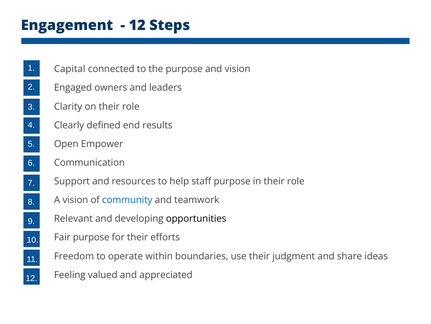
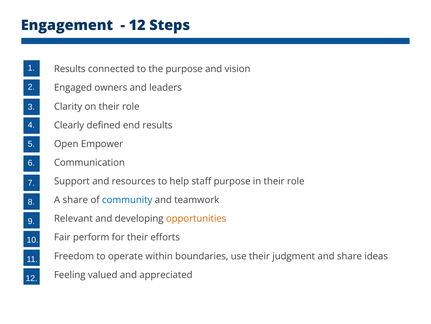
Capital at (70, 69): Capital -> Results
A vision: vision -> share
opportunities colour: black -> orange
Fair purpose: purpose -> perform
